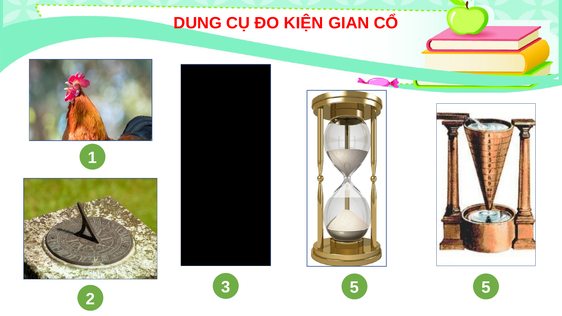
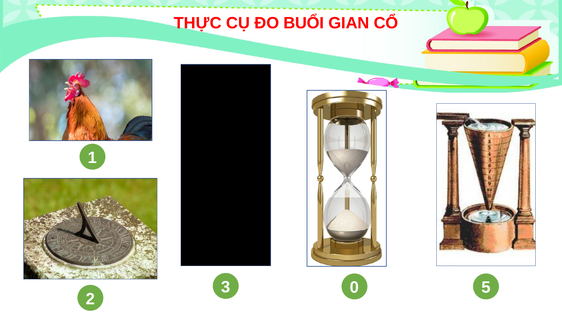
DUNG: DUNG -> THỰC
KIỆN: KIỆN -> BUỔI
3 5: 5 -> 0
